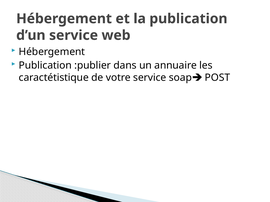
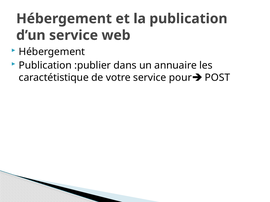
soap: soap -> pour
